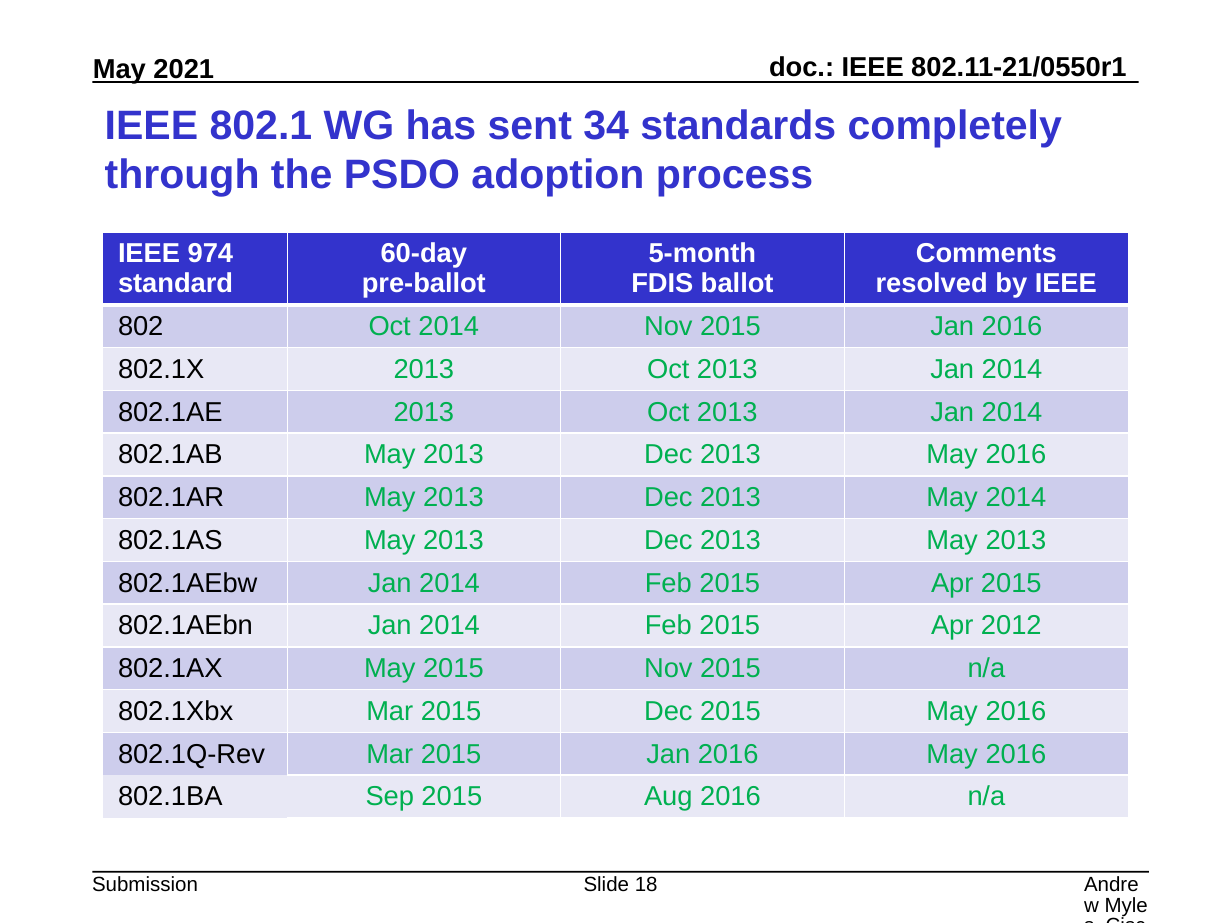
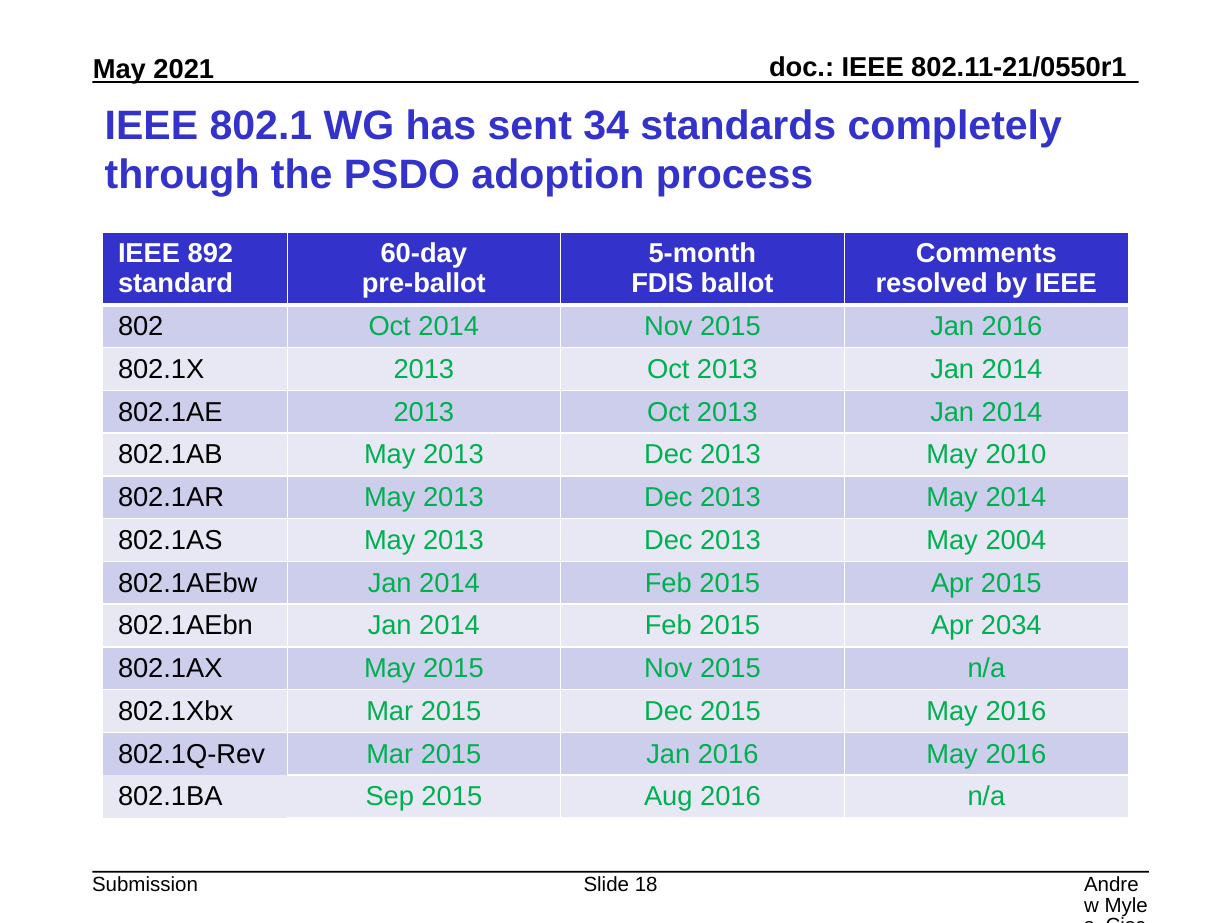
974: 974 -> 892
2013 May 2016: 2016 -> 2010
2013 May 2013: 2013 -> 2004
2012: 2012 -> 2034
